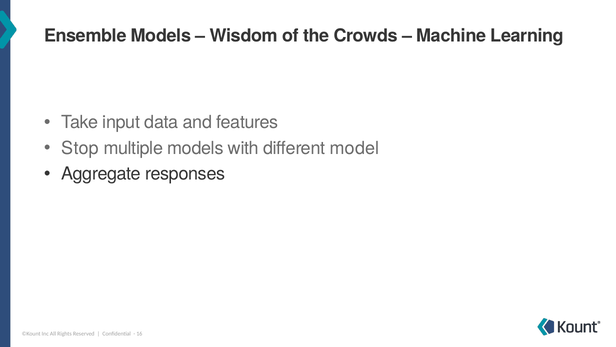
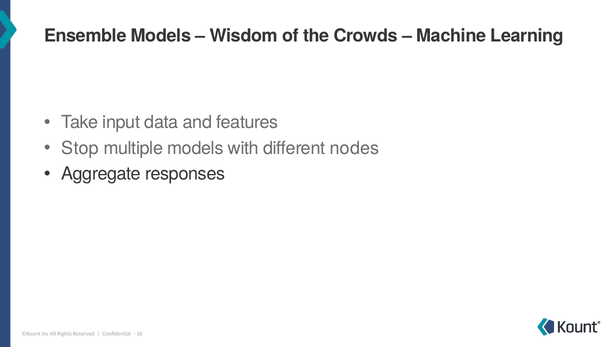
model: model -> nodes
